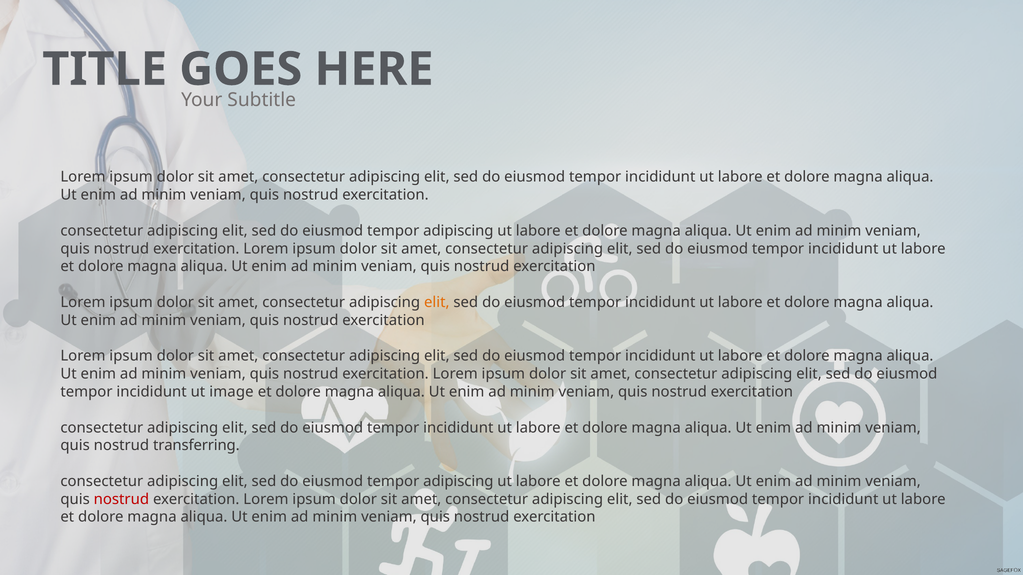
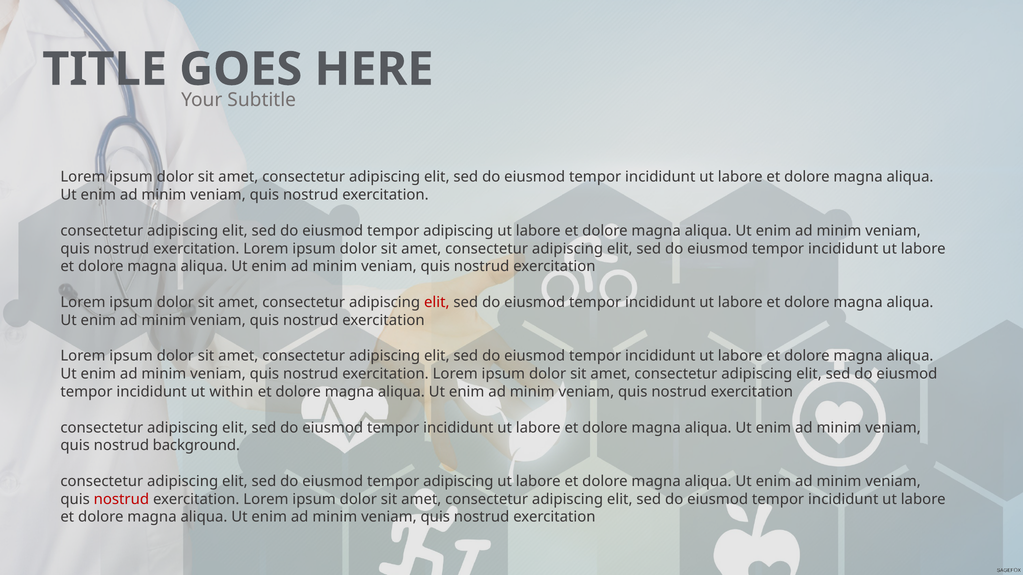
elit at (437, 303) colour: orange -> red
image: image -> within
transferring: transferring -> background
